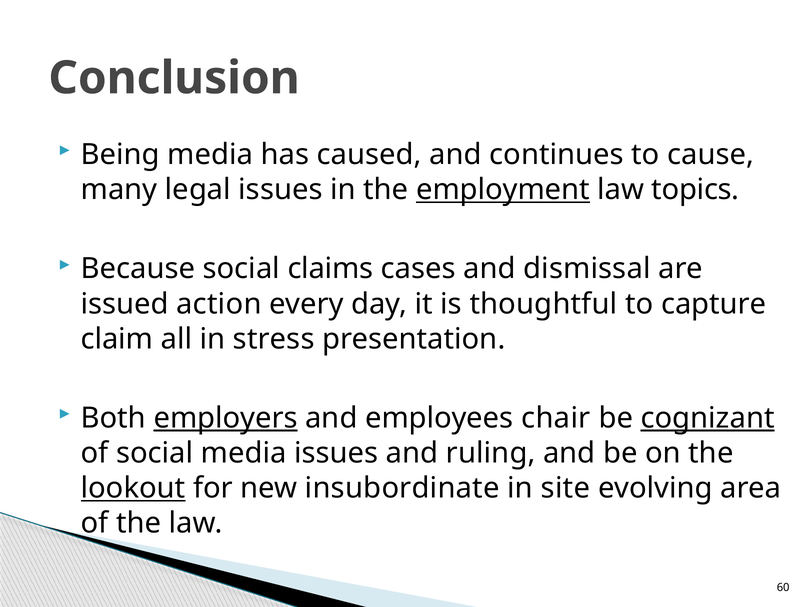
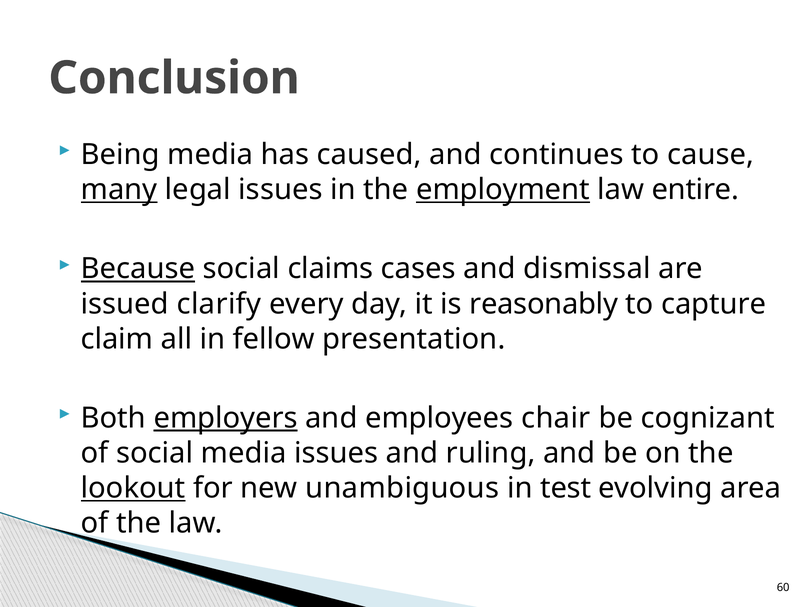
many underline: none -> present
topics: topics -> entire
Because underline: none -> present
action: action -> clarify
thoughtful: thoughtful -> reasonably
stress: stress -> fellow
cognizant underline: present -> none
insubordinate: insubordinate -> unambiguous
site: site -> test
